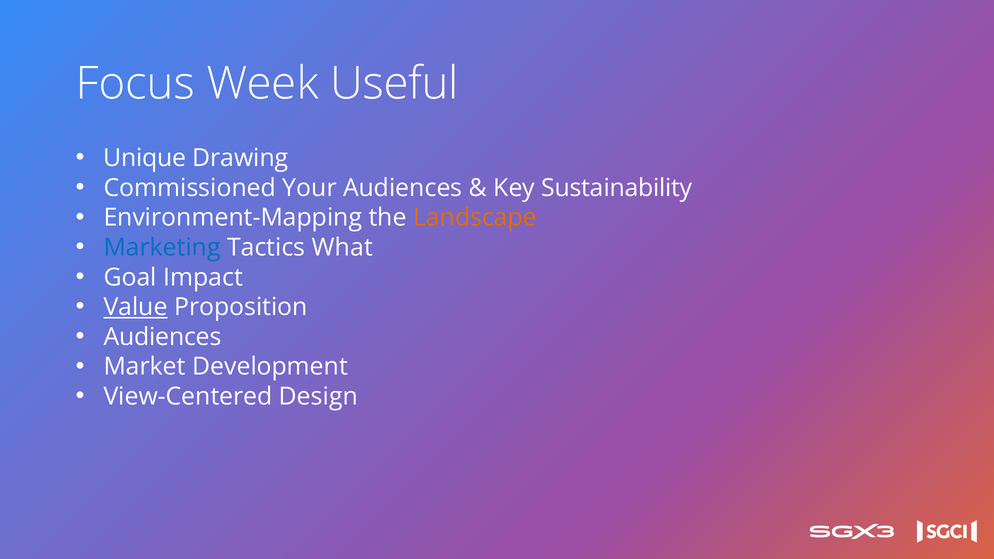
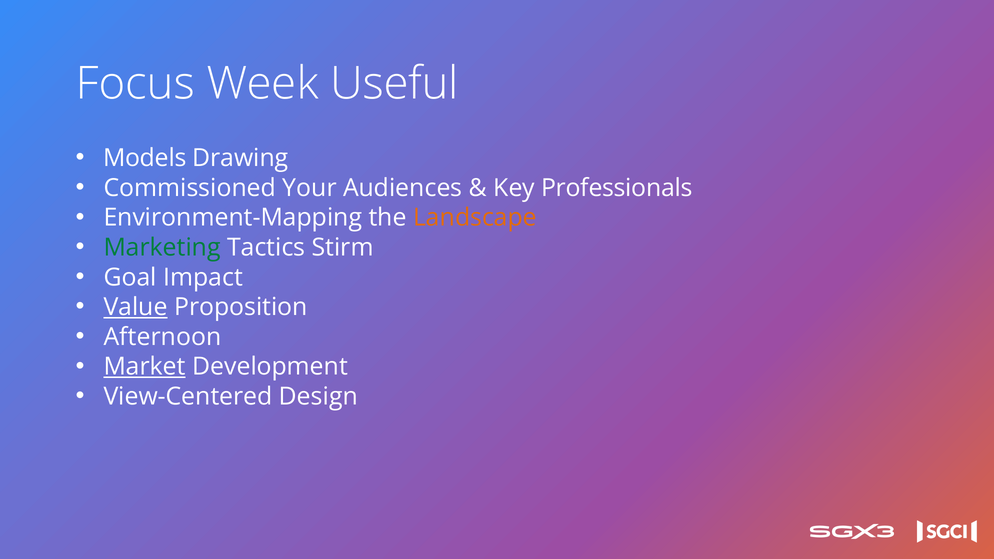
Unique: Unique -> Models
Sustainability: Sustainability -> Professionals
Marketing colour: blue -> green
What: What -> Stirm
Audiences at (163, 337): Audiences -> Afternoon
Market underline: none -> present
